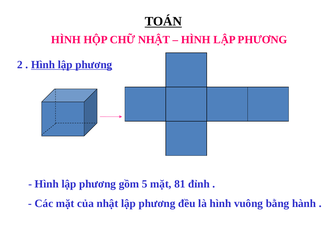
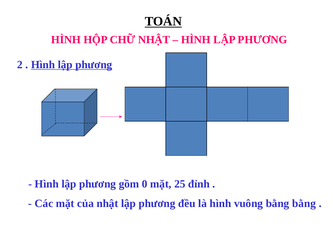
5: 5 -> 0
81: 81 -> 25
bằng hành: hành -> bằng
